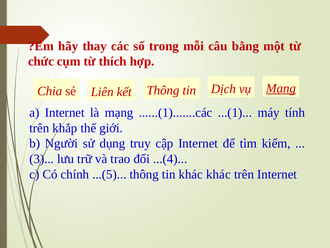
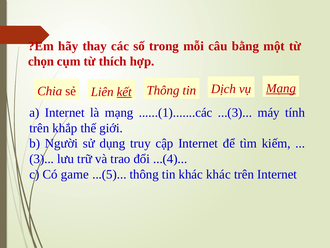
chức: chức -> chọn
kết underline: none -> present
...(1: ...(1 -> ...(3
chính: chính -> game
